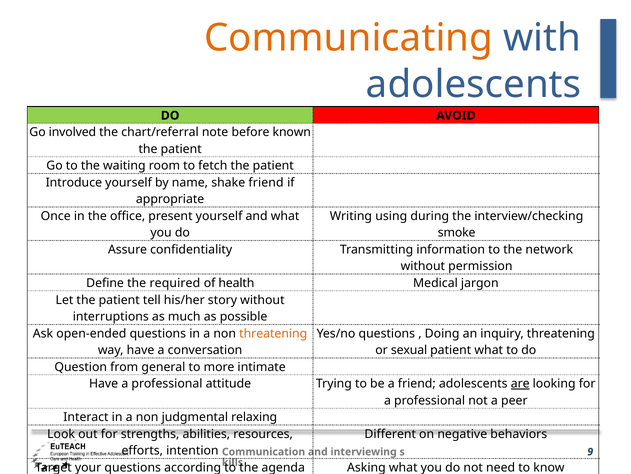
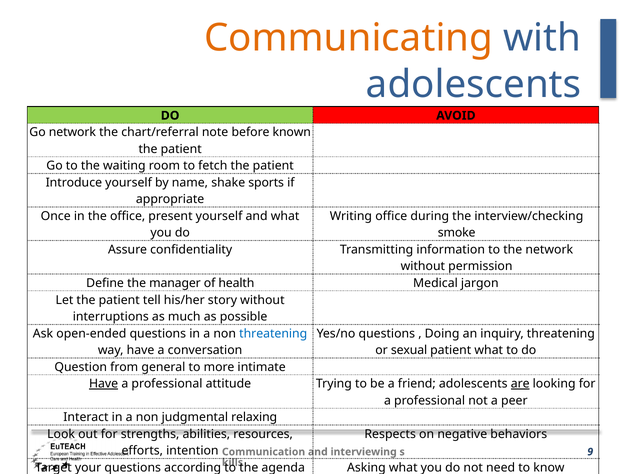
Go involved: involved -> network
shake friend: friend -> sports
Writing using: using -> office
required: required -> manager
threatening at (273, 333) colour: orange -> blue
Have at (104, 383) underline: none -> present
Different: Different -> Respects
